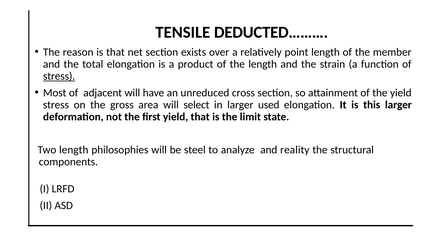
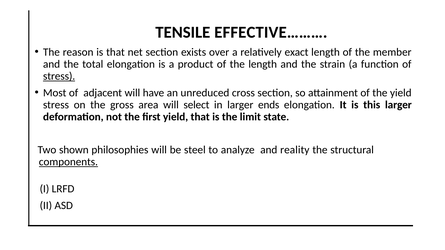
DEDUCTED………: DEDUCTED……… -> EFFECTIVE………
point: point -> exact
used: used -> ends
Two length: length -> shown
components underline: none -> present
